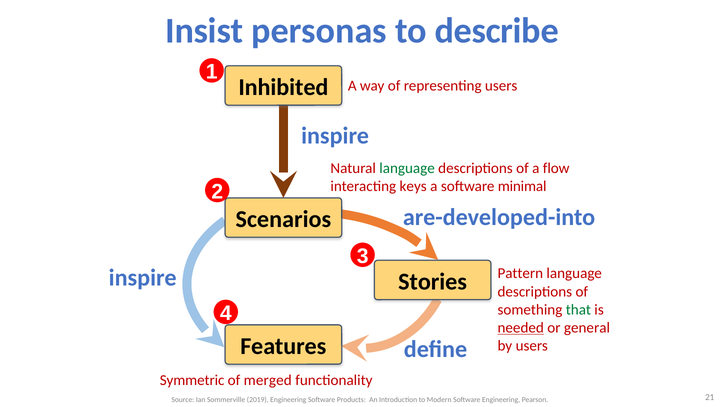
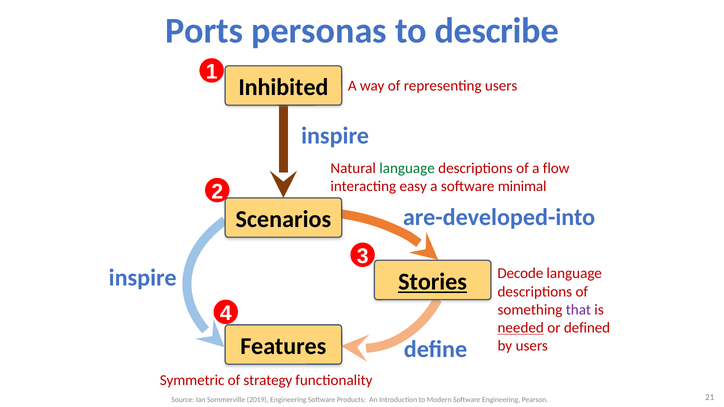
Insist: Insist -> Ports
keys: keys -> easy
Pattern: Pattern -> Decode
Stories underline: none -> present
that colour: green -> purple
general: general -> defined
merged: merged -> strategy
